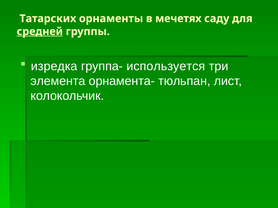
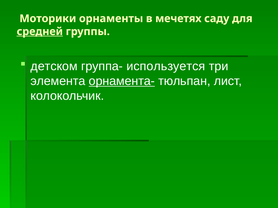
Татарских: Татарских -> Моторики
изредка: изредка -> детском
орнамента- underline: none -> present
